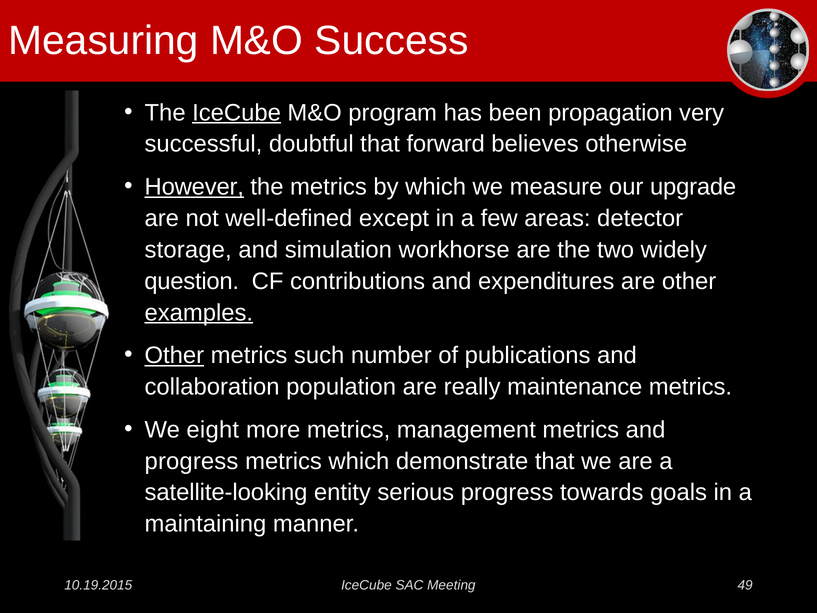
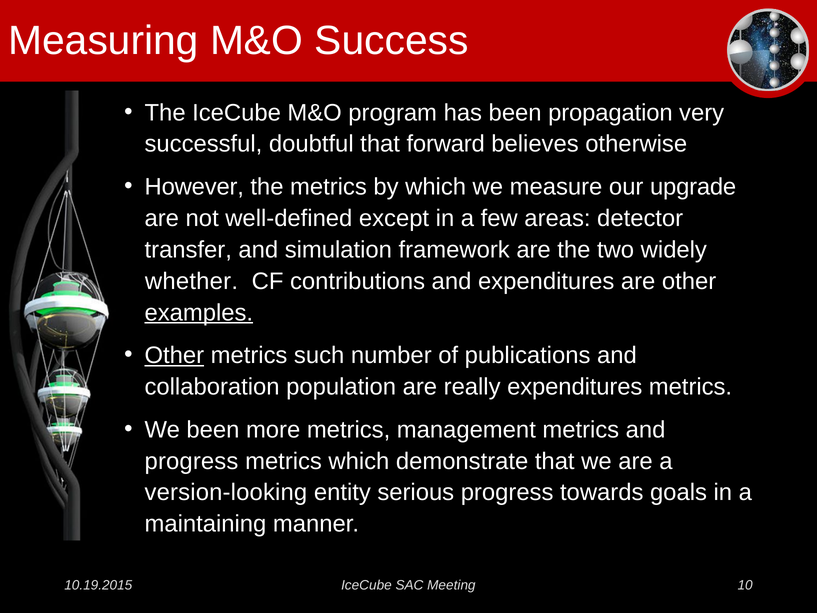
IceCube at (237, 113) underline: present -> none
However underline: present -> none
storage: storage -> transfer
workhorse: workhorse -> framework
question: question -> whether
really maintenance: maintenance -> expenditures
We eight: eight -> been
satellite-looking: satellite-looking -> version-looking
49: 49 -> 10
